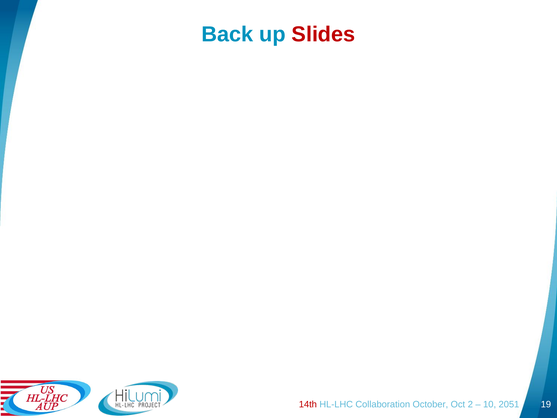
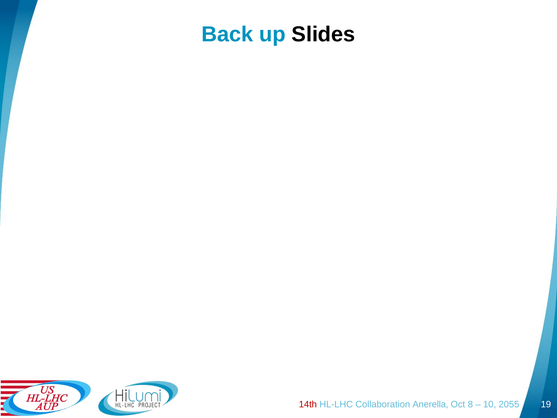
Slides colour: red -> black
October: October -> Anerella
2: 2 -> 8
2051: 2051 -> 2055
